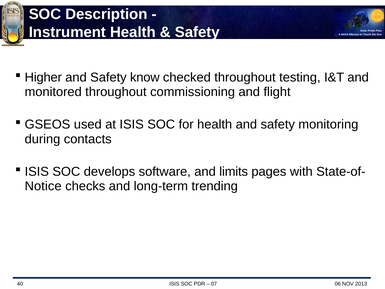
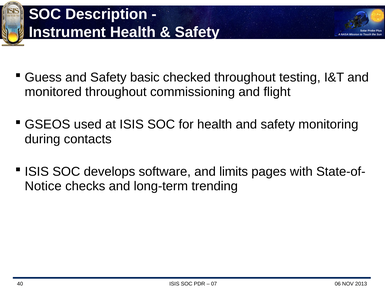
Higher: Higher -> Guess
know: know -> basic
